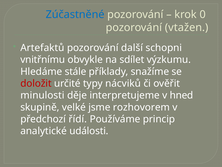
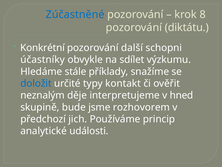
0: 0 -> 8
vtažen: vtažen -> diktátu
Artefaktů: Artefaktů -> Konkrétní
vnitřnímu: vnitřnímu -> účastníky
doložit colour: red -> blue
nácviků: nácviků -> kontakt
minulosti: minulosti -> neznalým
velké: velké -> bude
řídí: řídí -> jich
